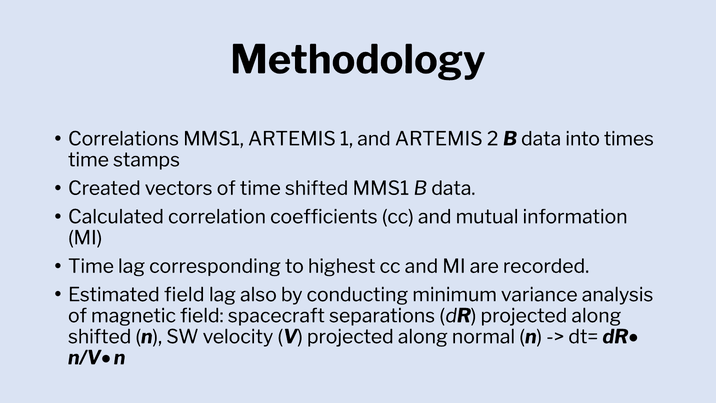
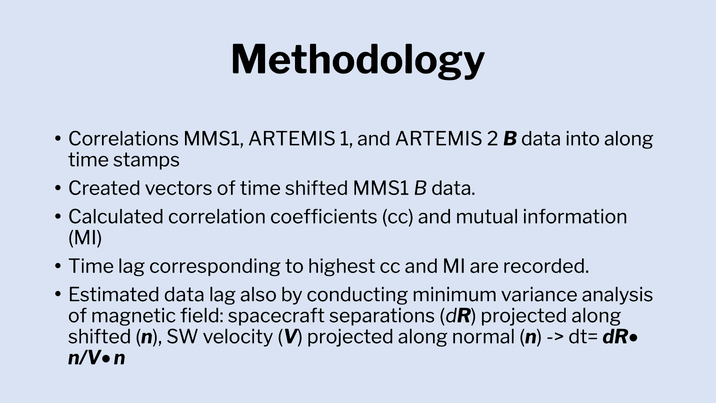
into times: times -> along
Estimated field: field -> data
